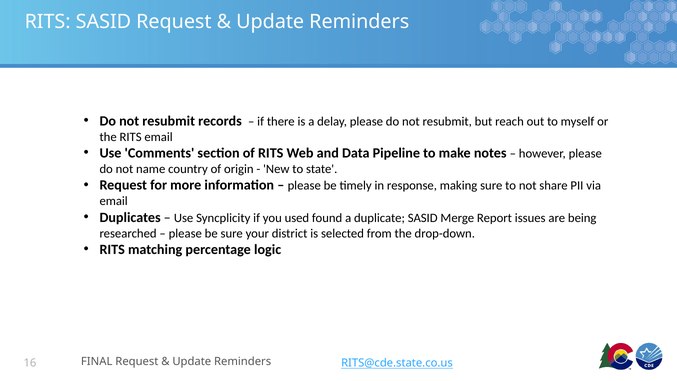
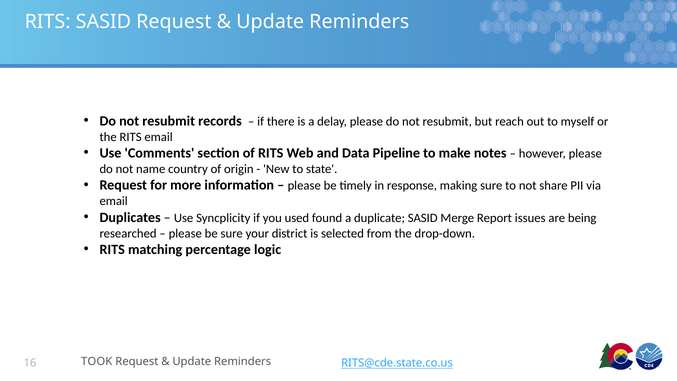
FINAL: FINAL -> TOOK
